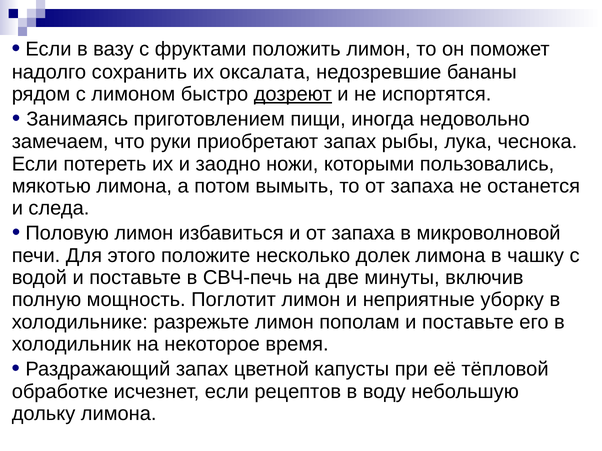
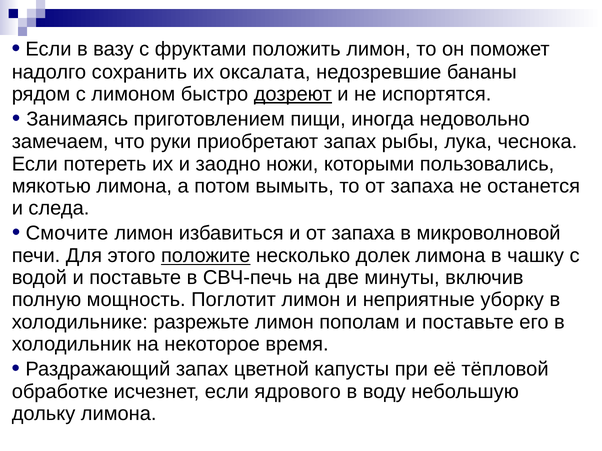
Половую: Половую -> Смочите
положите underline: none -> present
рецептов: рецептов -> ядрового
